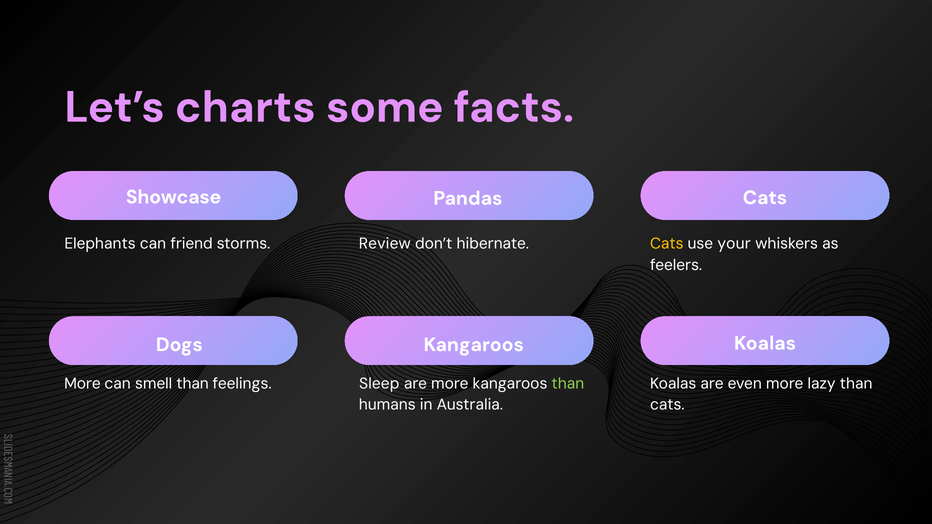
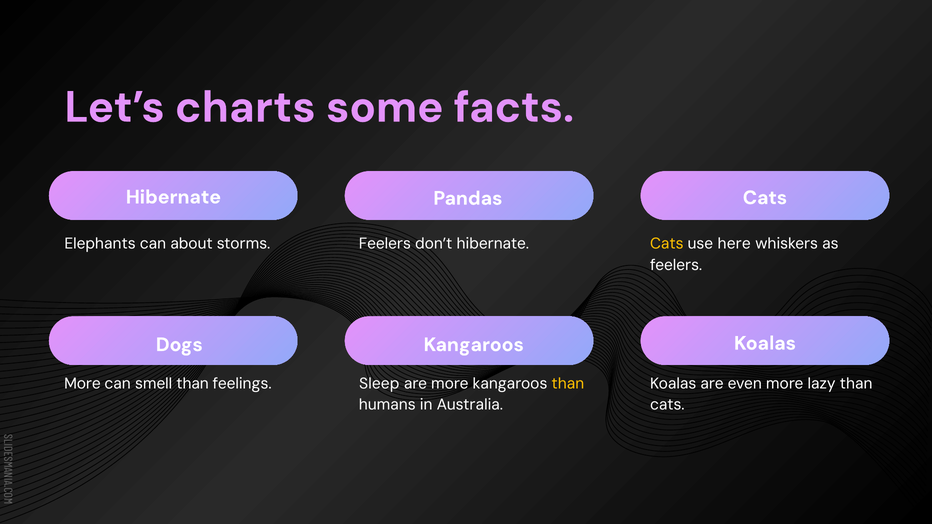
Showcase at (174, 197): Showcase -> Hibernate
friend: friend -> about
Review at (385, 244): Review -> Feelers
your: your -> here
than at (568, 384) colour: light green -> yellow
